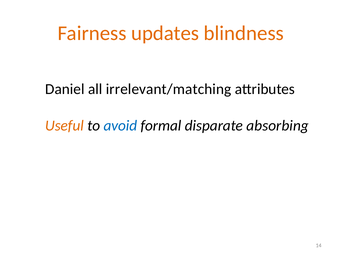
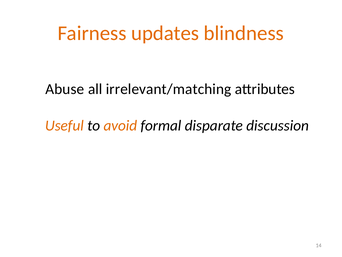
Daniel: Daniel -> Abuse
avoid colour: blue -> orange
absorbing: absorbing -> discussion
